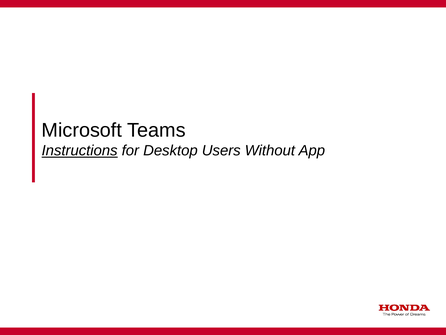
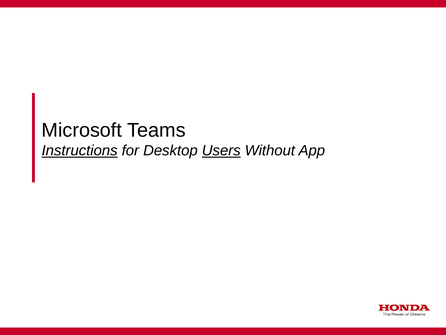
Users underline: none -> present
